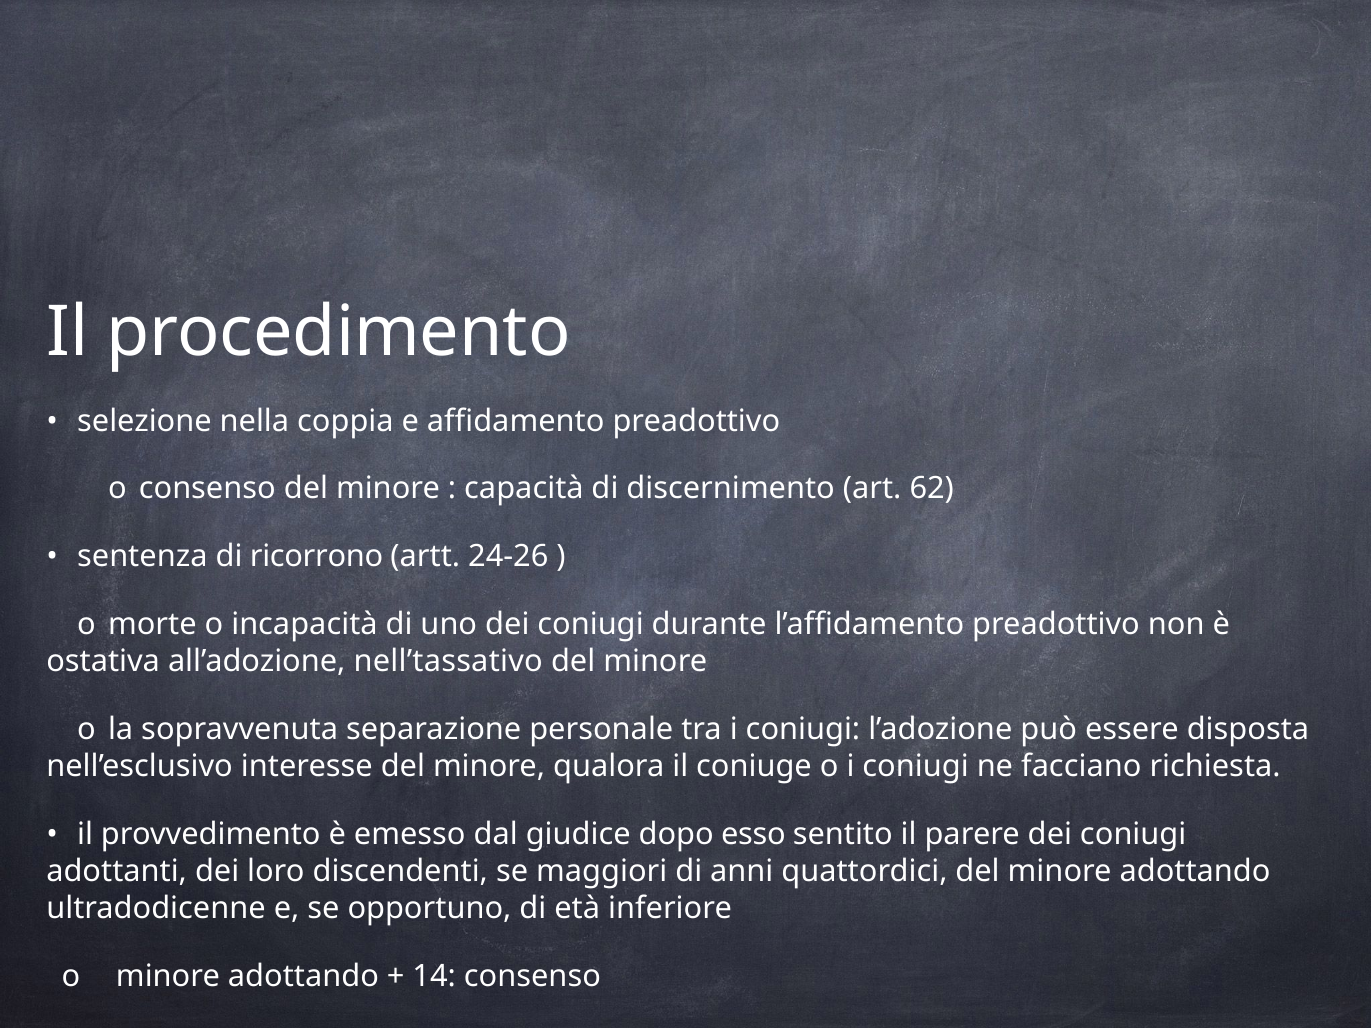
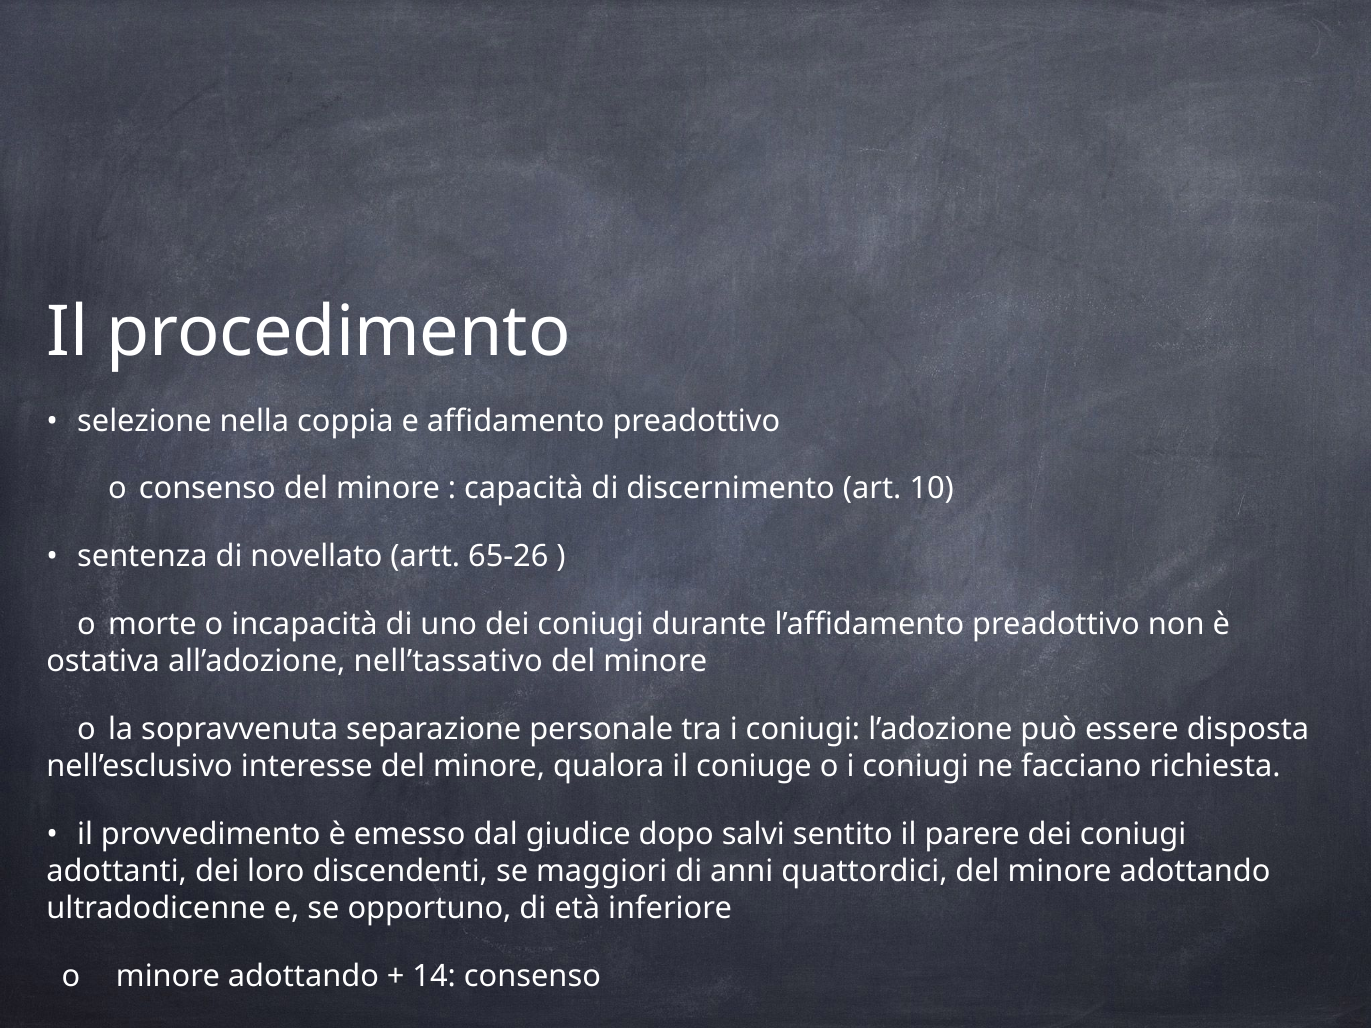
62: 62 -> 10
ricorrono: ricorrono -> novellato
24-26: 24-26 -> 65-26
esso: esso -> salvi
